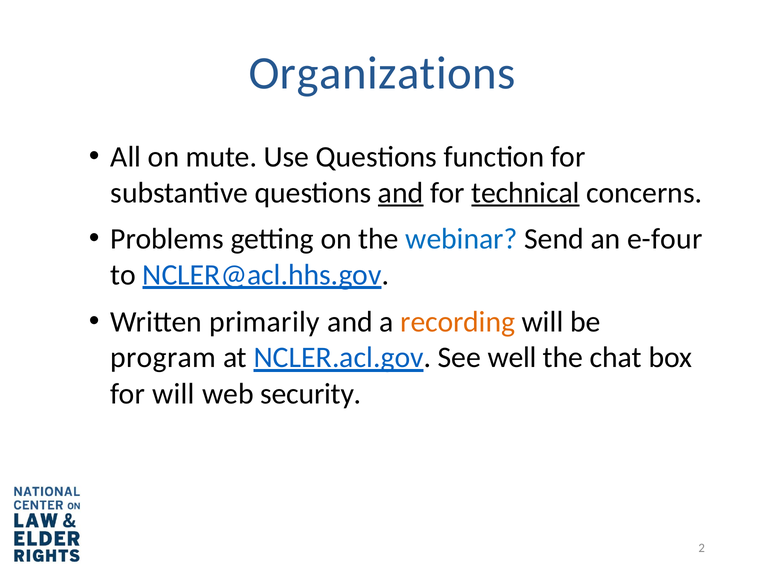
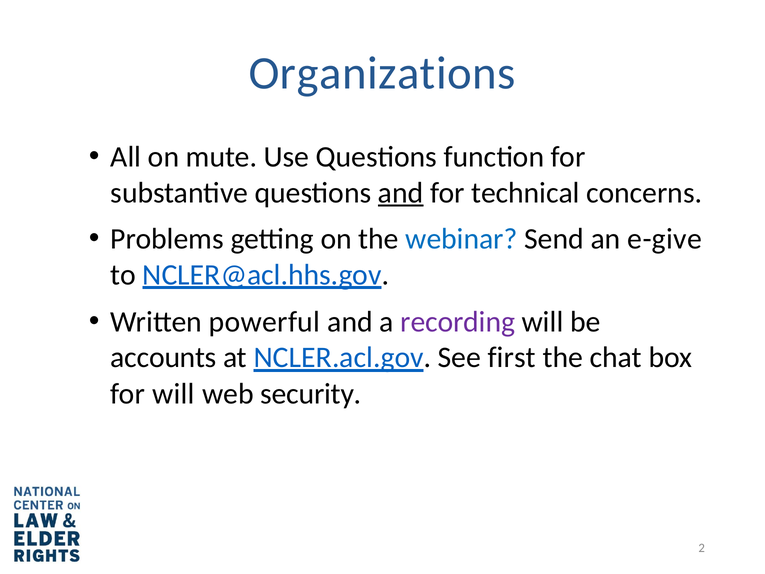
technical underline: present -> none
e-four: e-four -> e-give
primarily: primarily -> powerful
recording colour: orange -> purple
program: program -> accounts
well: well -> first
